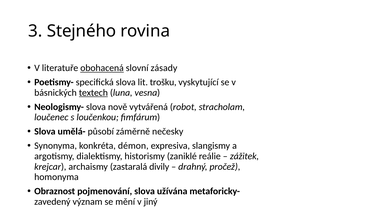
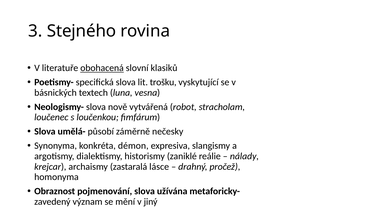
zásady: zásady -> klasiků
textech underline: present -> none
zážitek: zážitek -> nálady
divily: divily -> lásce
